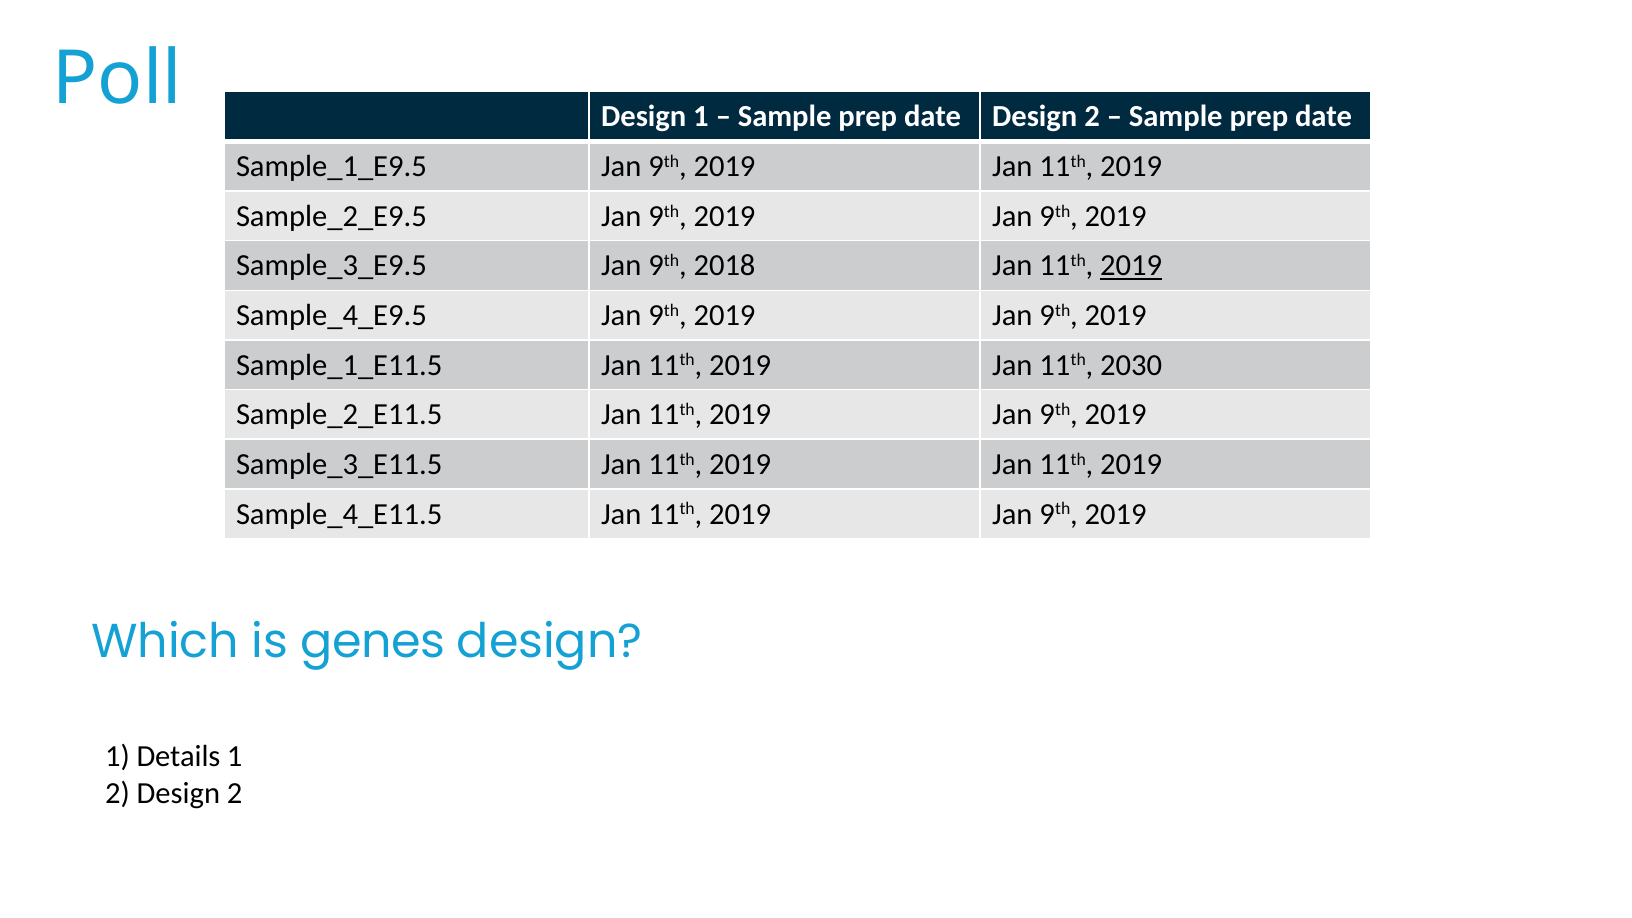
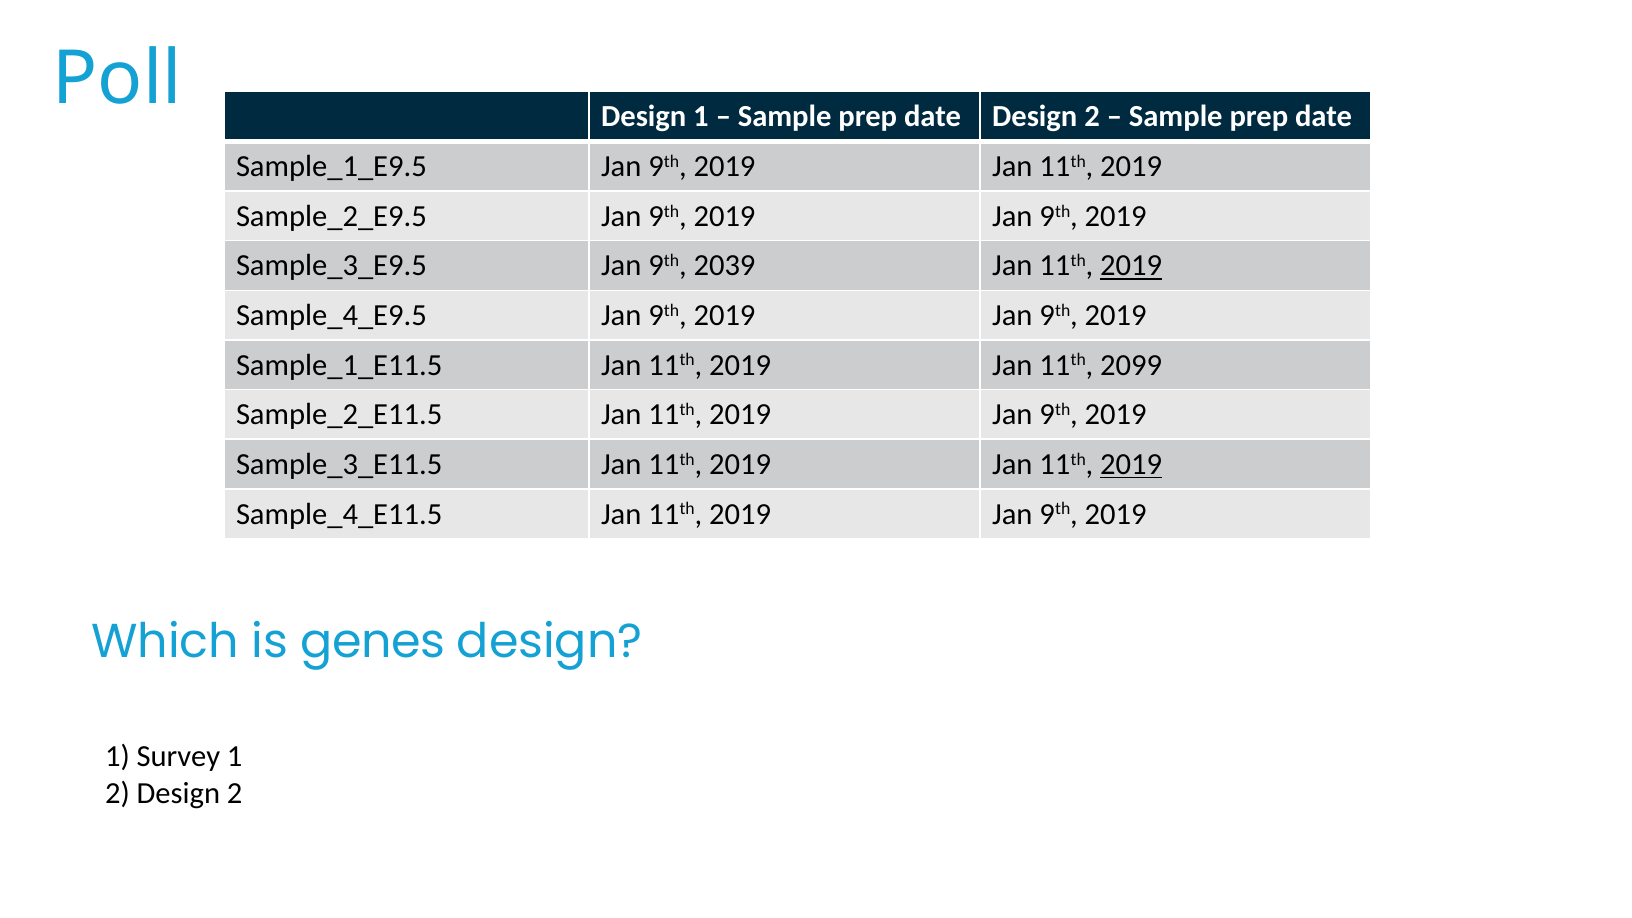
2018: 2018 -> 2039
2030: 2030 -> 2099
2019 at (1131, 464) underline: none -> present
Details: Details -> Survey
